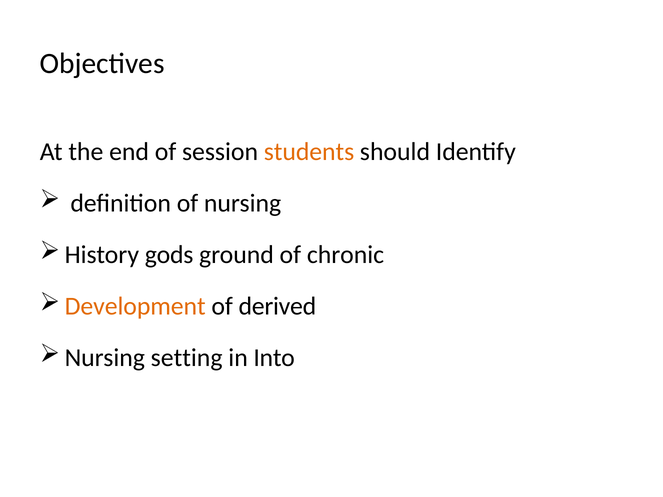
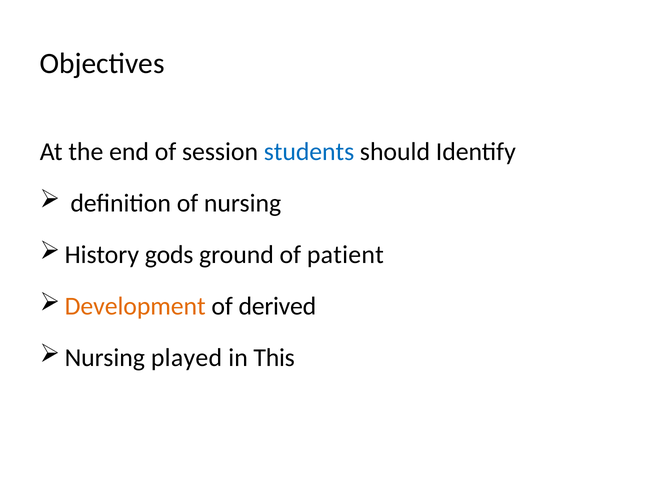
students colour: orange -> blue
chronic: chronic -> patient
setting: setting -> played
Into: Into -> This
